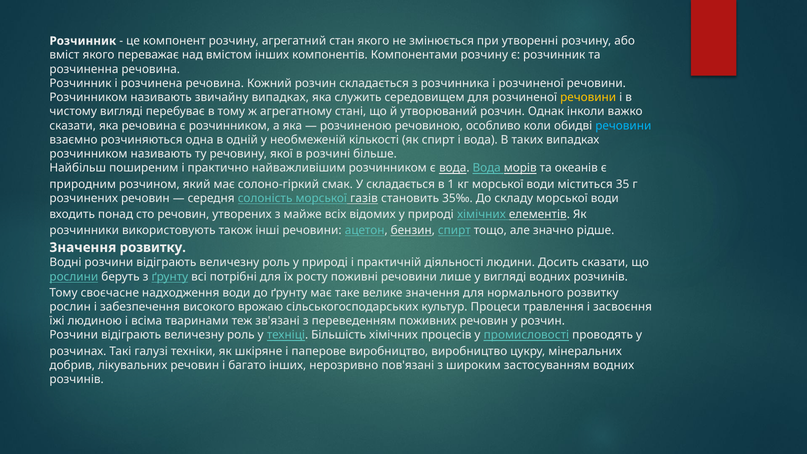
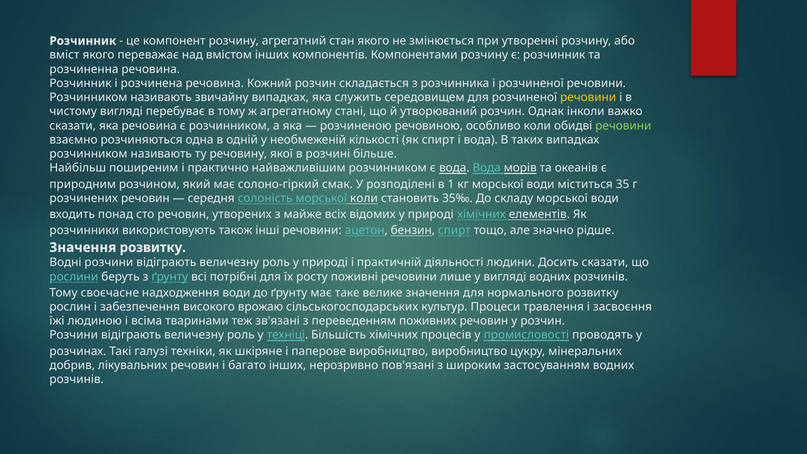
речовини at (623, 126) colour: light blue -> light green
У складається: складається -> розподілені
морської газів: газів -> коли
